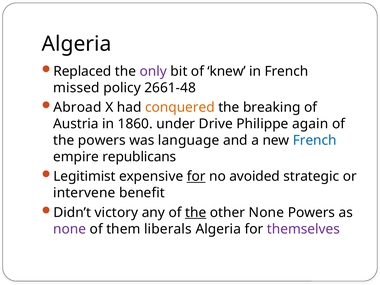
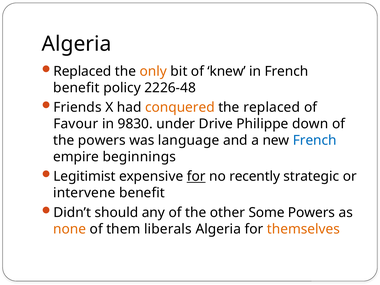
only colour: purple -> orange
missed at (76, 88): missed -> benefit
2661-48: 2661-48 -> 2226-48
Abroad: Abroad -> Friends
the breaking: breaking -> replaced
Austria: Austria -> Favour
1860: 1860 -> 9830
again: again -> down
republicans: republicans -> beginnings
avoided: avoided -> recently
victory: victory -> should
the at (196, 212) underline: present -> none
other None: None -> Some
none at (70, 229) colour: purple -> orange
themselves colour: purple -> orange
